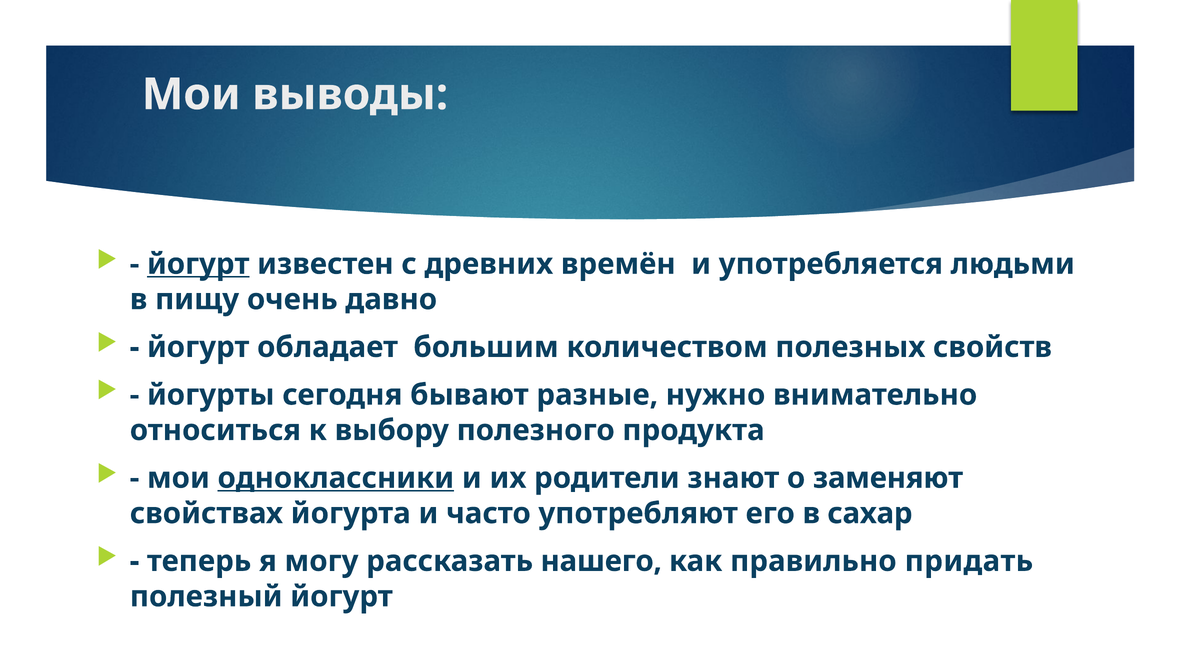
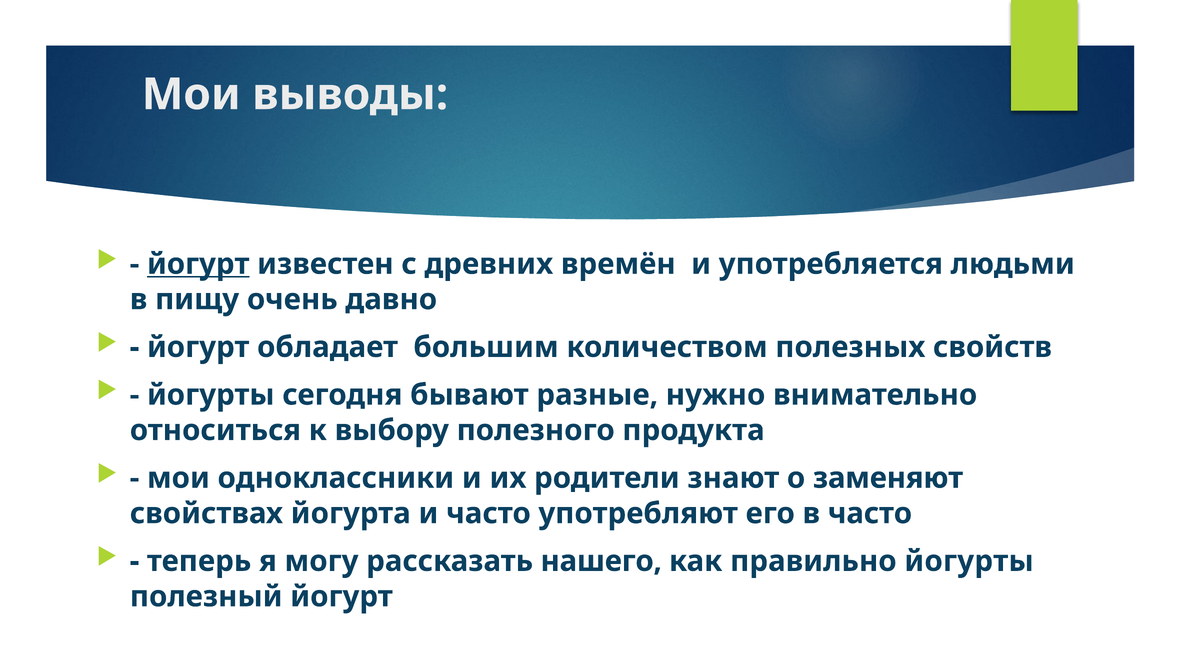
одноклассники underline: present -> none
в сахар: сахар -> часто
правильно придать: придать -> йогурты
